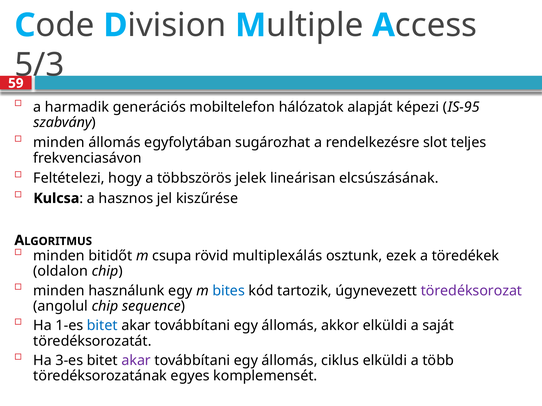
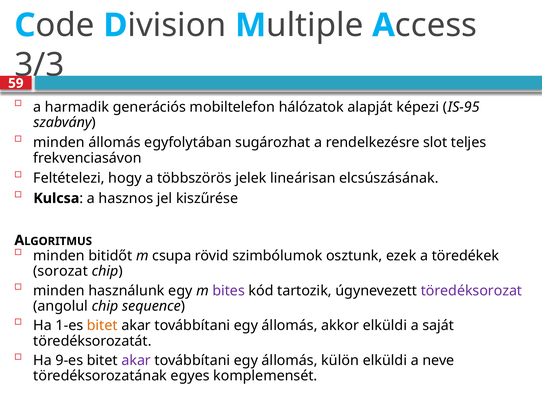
5/3: 5/3 -> 3/3
multiplexálás: multiplexálás -> szimbólumok
oldalon: oldalon -> sorozat
bites colour: blue -> purple
bitet at (102, 326) colour: blue -> orange
3-es: 3-es -> 9-es
ciklus: ciklus -> külön
több: több -> neve
